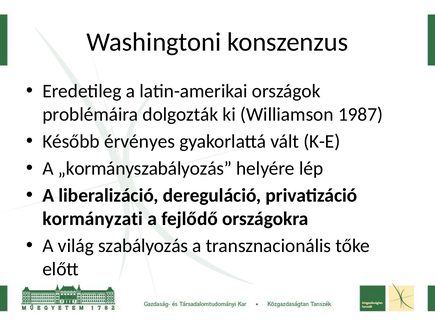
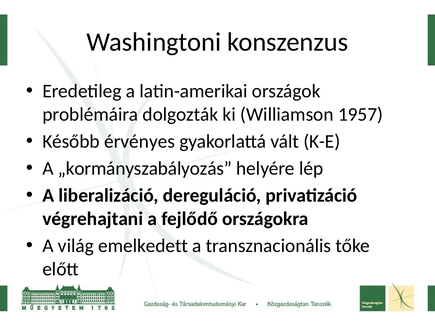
1987: 1987 -> 1957
kormányzati: kormányzati -> végrehajtani
szabályozás: szabályozás -> emelkedett
